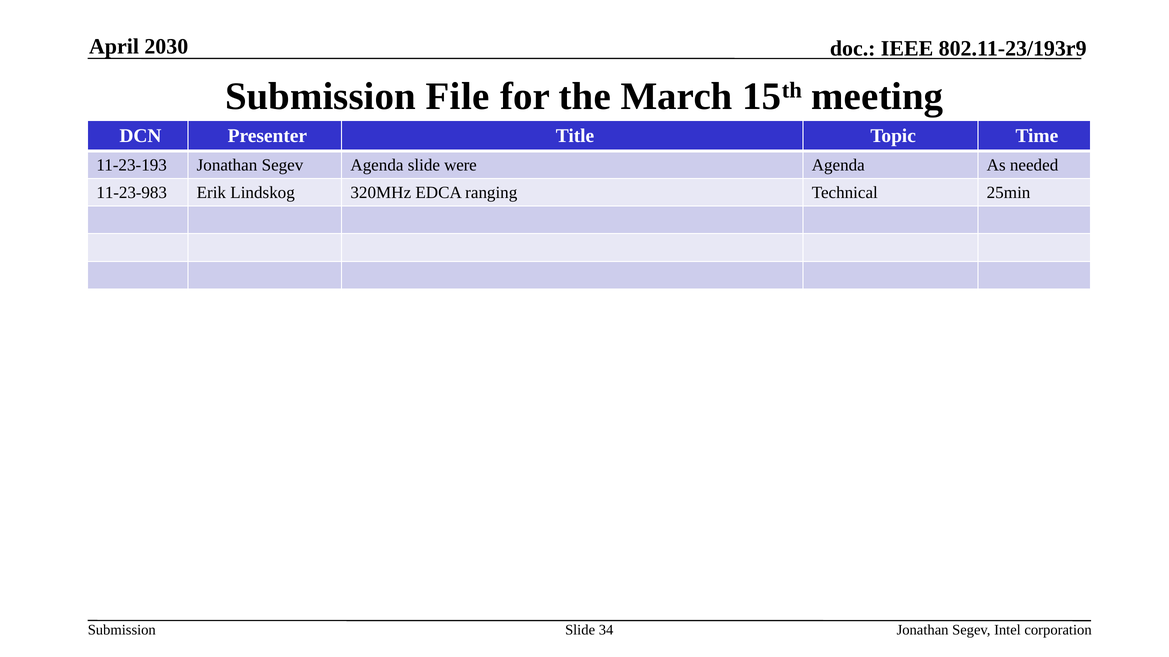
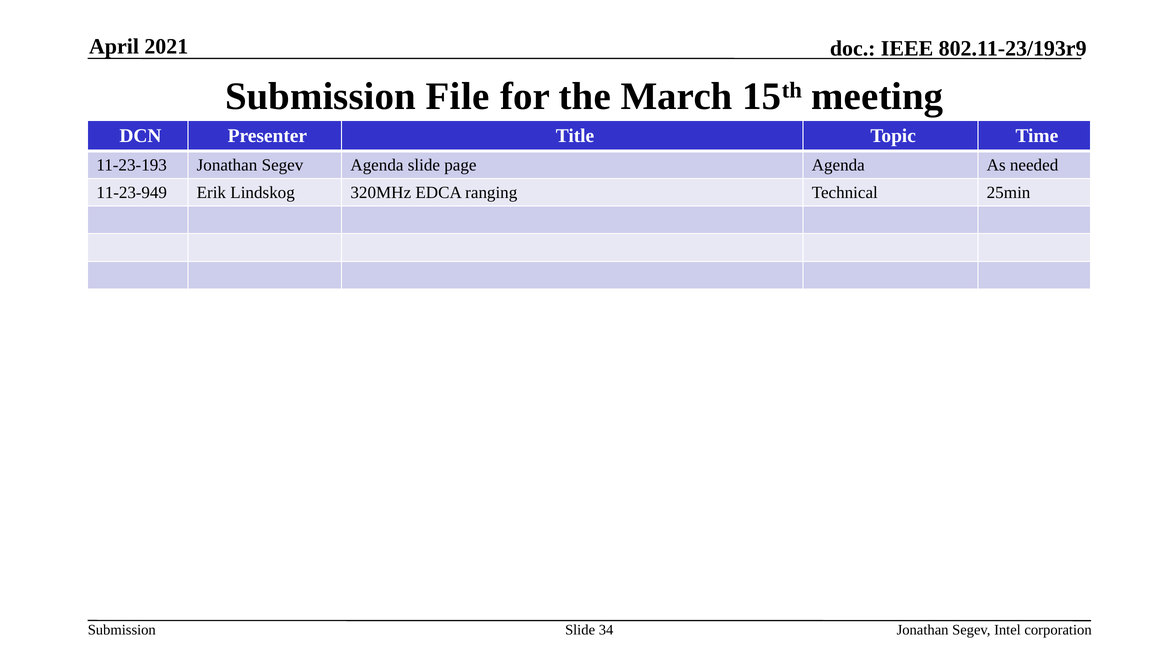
2030: 2030 -> 2021
were: were -> page
11-23-983: 11-23-983 -> 11-23-949
